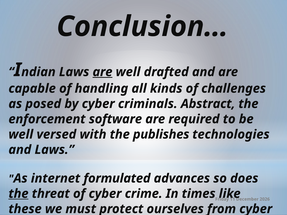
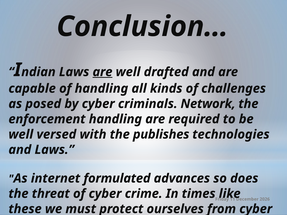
Abstract: Abstract -> Network
enforcement software: software -> handling
the at (18, 194) underline: present -> none
